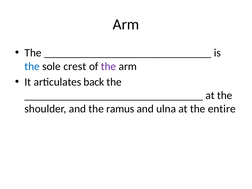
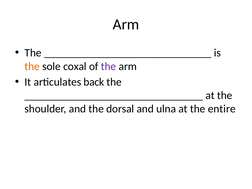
the at (32, 66) colour: blue -> orange
crest: crest -> coxal
ramus: ramus -> dorsal
